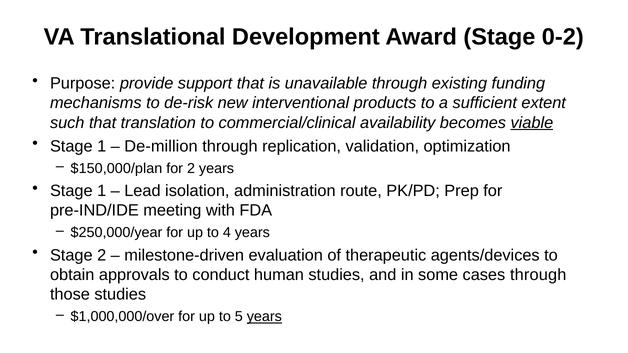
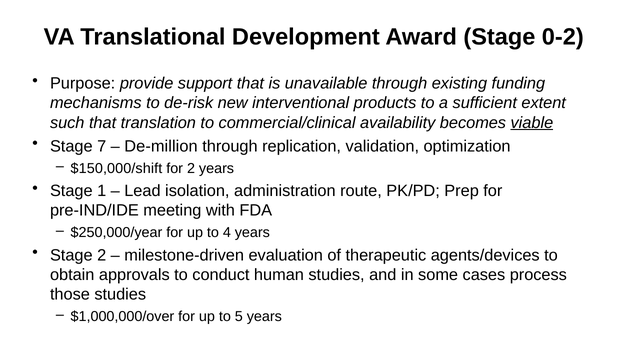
1 at (102, 146): 1 -> 7
$150,000/plan: $150,000/plan -> $150,000/shift
cases through: through -> process
years at (264, 317) underline: present -> none
